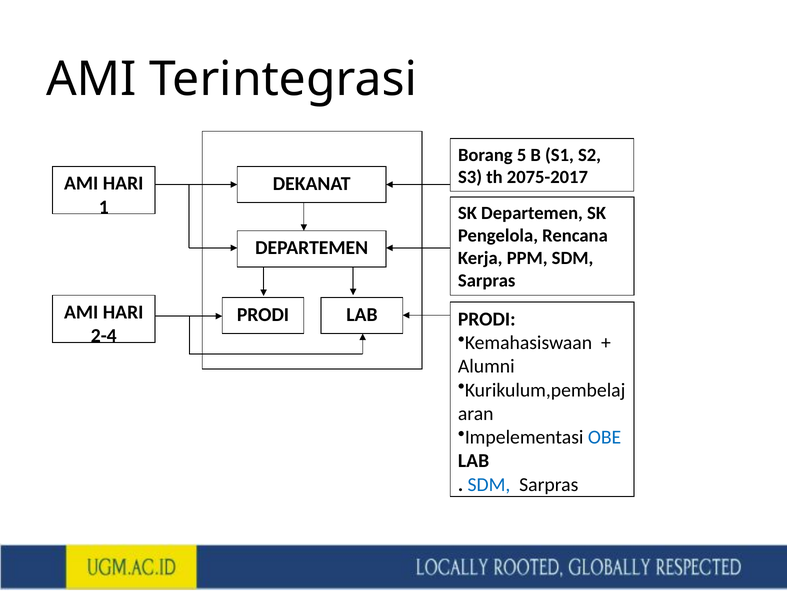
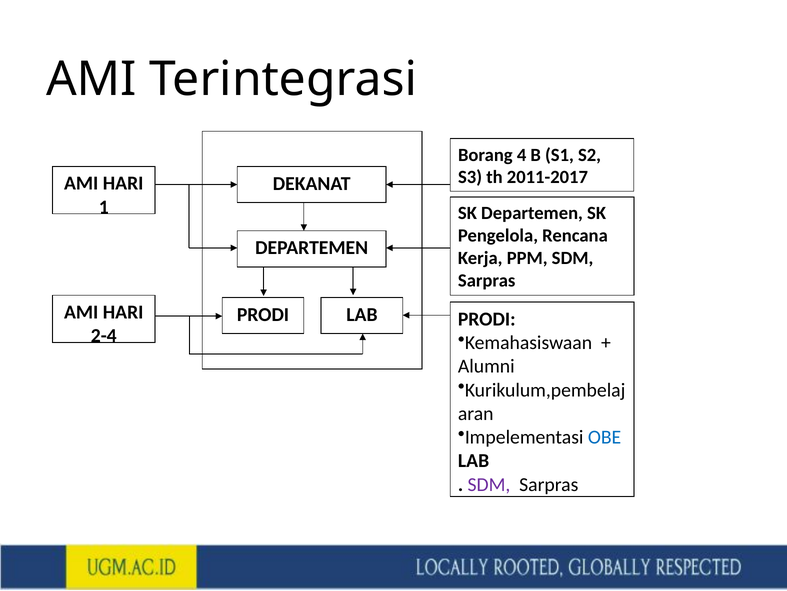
5: 5 -> 4
2075-2017: 2075-2017 -> 2011-2017
SDM at (489, 484) colour: blue -> purple
